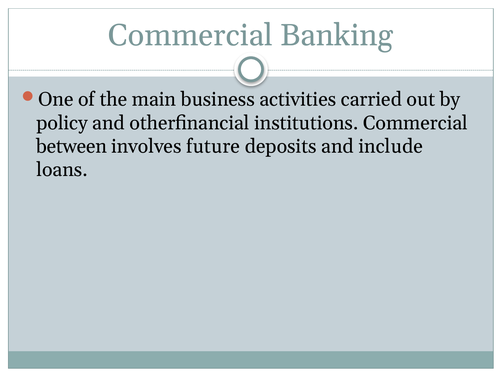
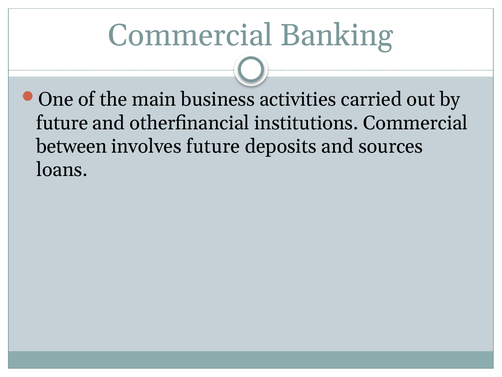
policy at (62, 123): policy -> future
include: include -> sources
